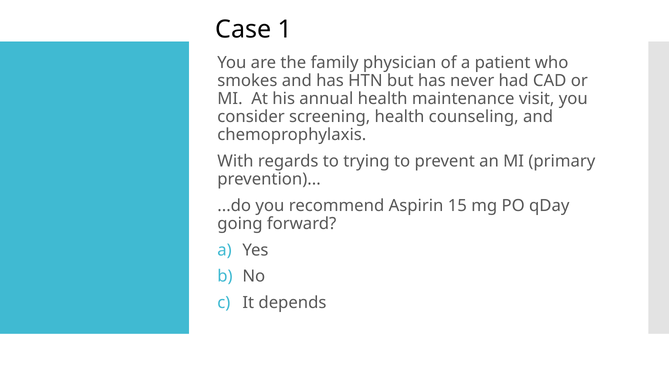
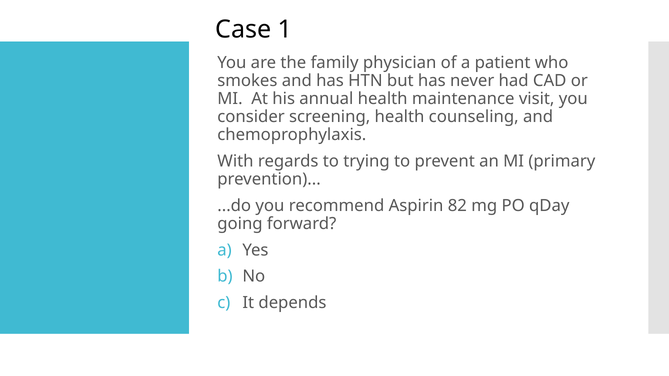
15: 15 -> 82
